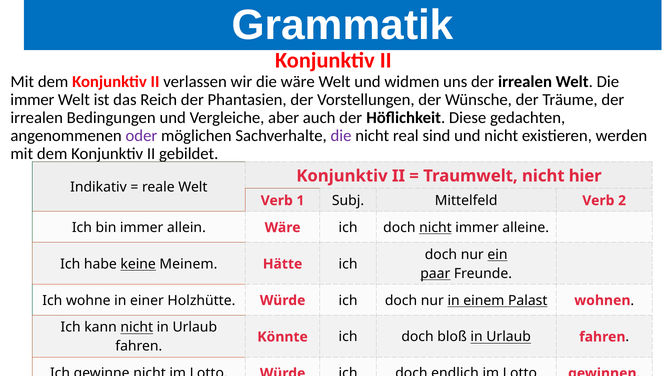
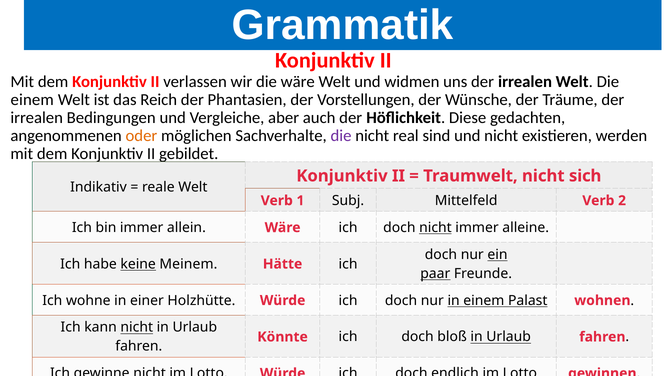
immer at (32, 100): immer -> einem
oder colour: purple -> orange
hier: hier -> sich
